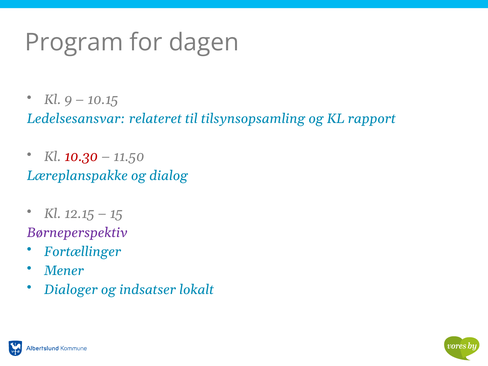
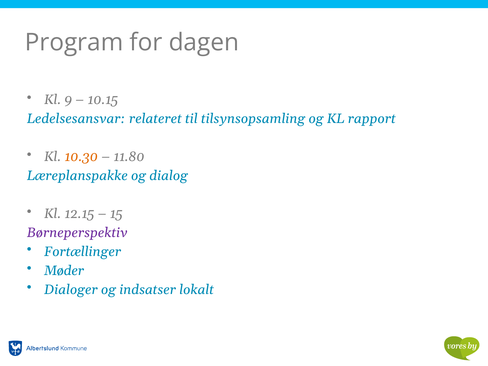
10.30 colour: red -> orange
11.50: 11.50 -> 11.80
Mener: Mener -> Møder
